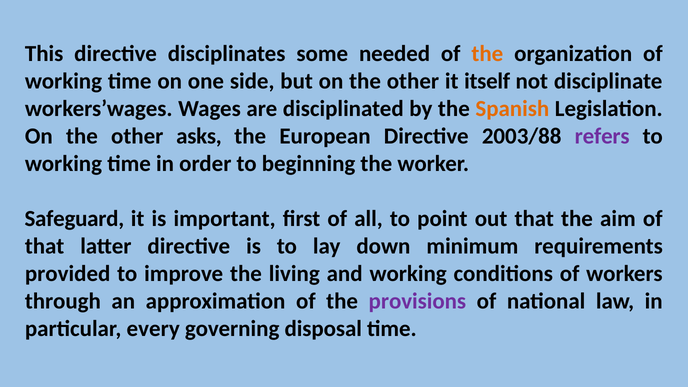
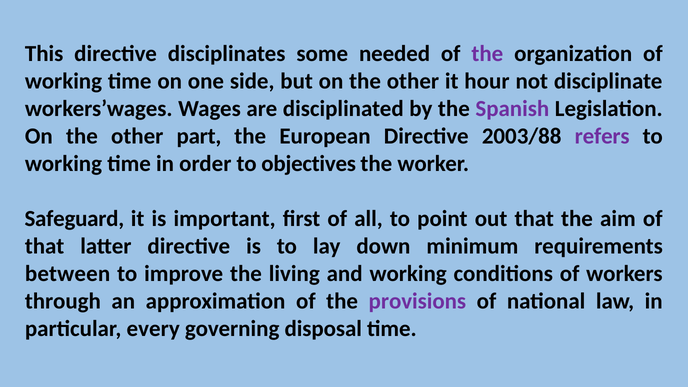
the at (487, 54) colour: orange -> purple
itself: itself -> hour
Spanish colour: orange -> purple
asks: asks -> part
beginning: beginning -> objectives
provided: provided -> between
